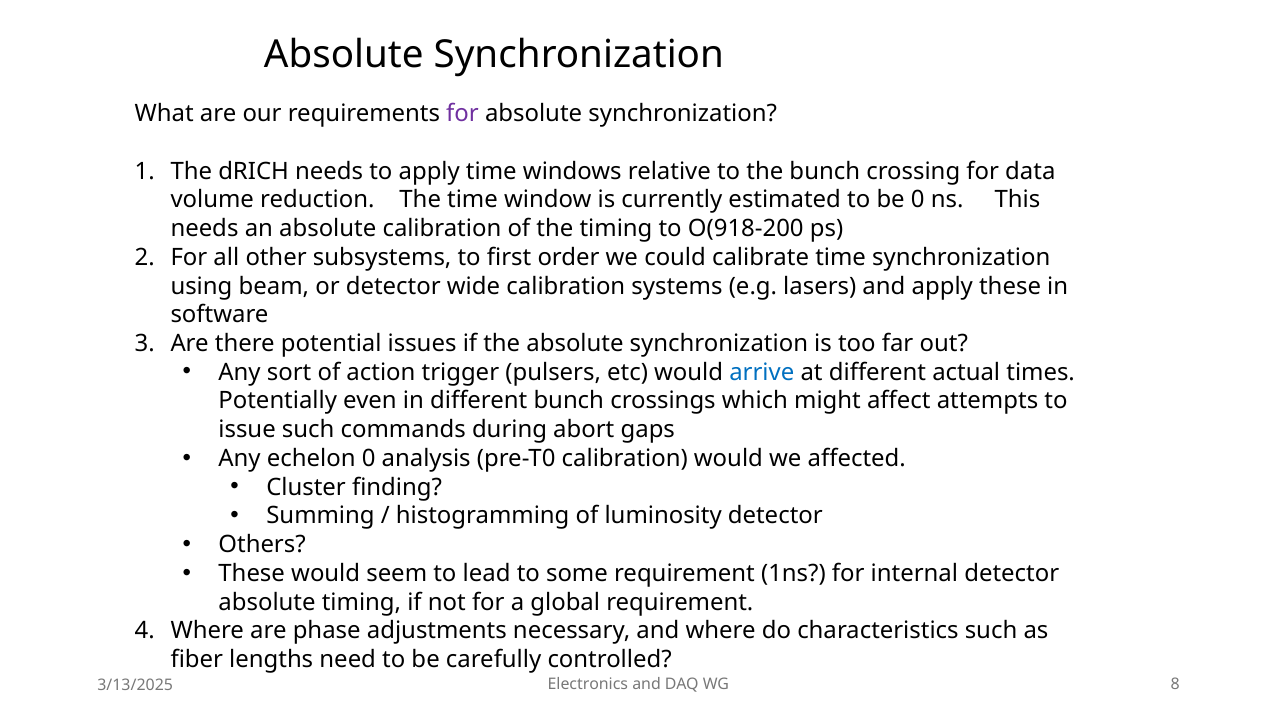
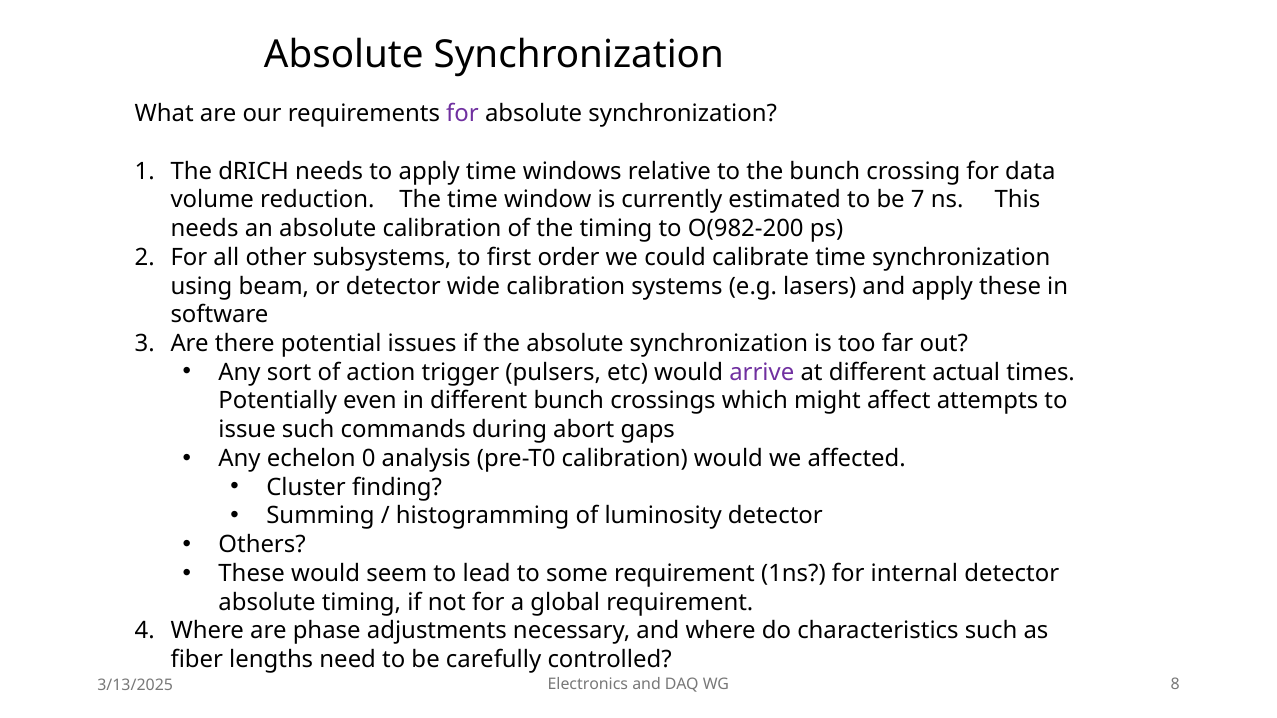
be 0: 0 -> 7
O(918-200: O(918-200 -> O(982-200
arrive colour: blue -> purple
